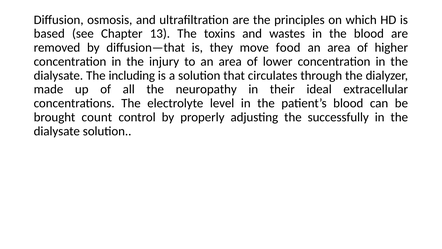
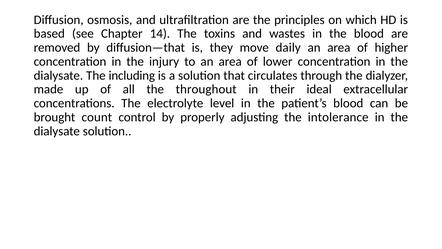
13: 13 -> 14
food: food -> daily
neuropathy: neuropathy -> throughout
successfully: successfully -> intolerance
